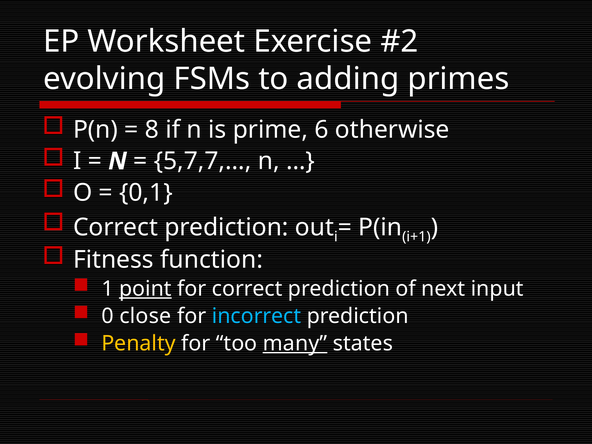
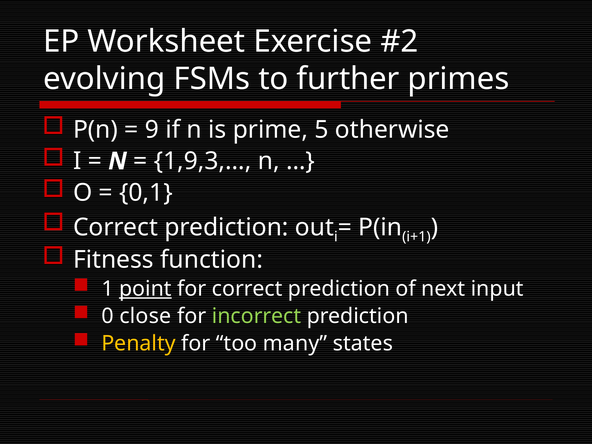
adding: adding -> further
8: 8 -> 9
6: 6 -> 5
5,7,7,…: 5,7,7,… -> 1,9,3,…
incorrect colour: light blue -> light green
many underline: present -> none
